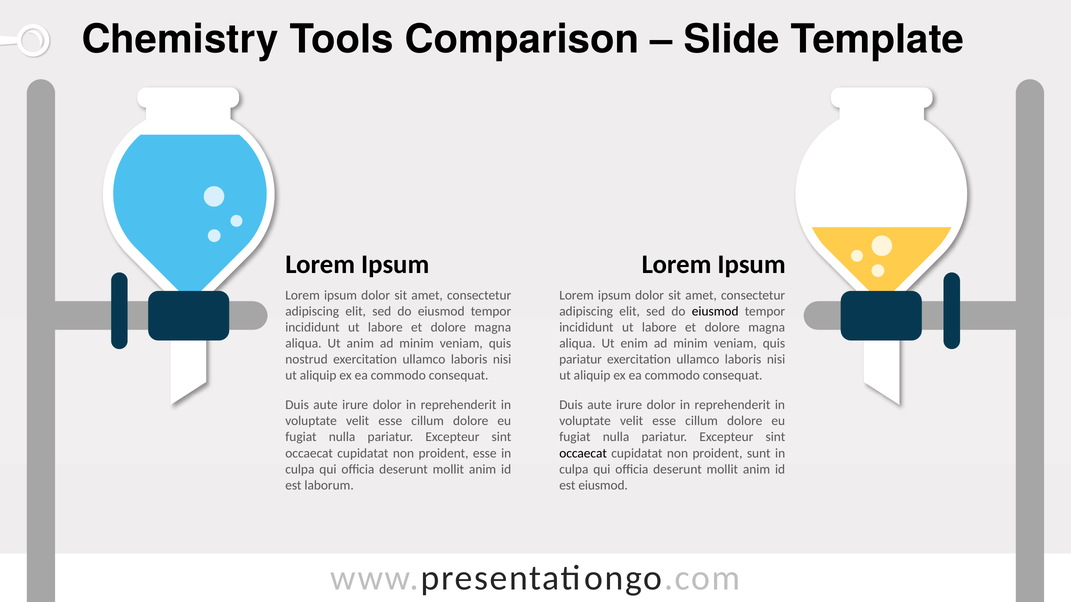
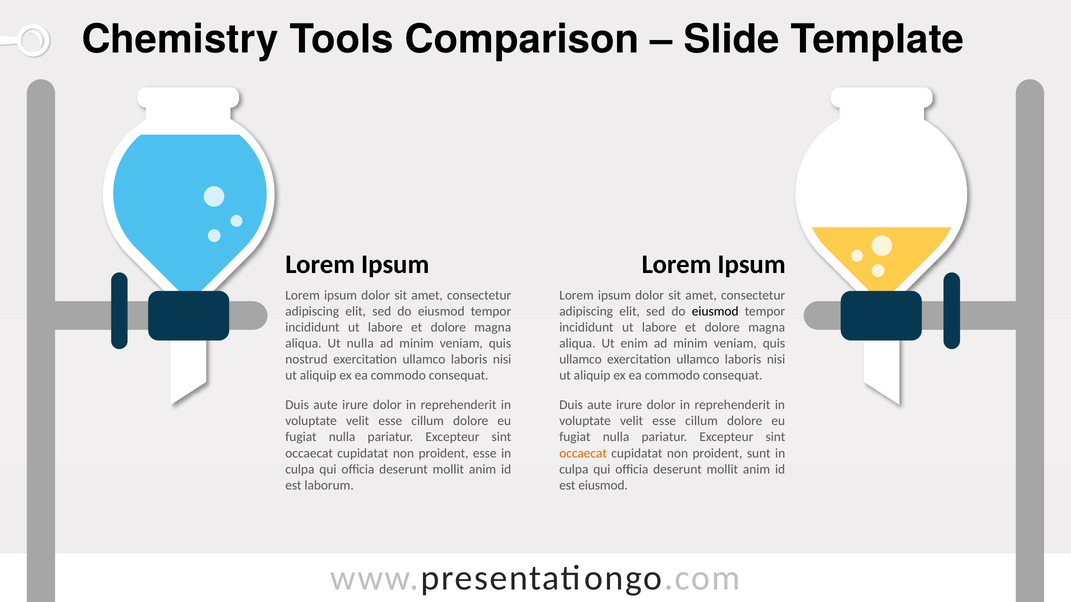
Ut anim: anim -> nulla
pariatur at (581, 360): pariatur -> ullamco
occaecat at (583, 453) colour: black -> orange
